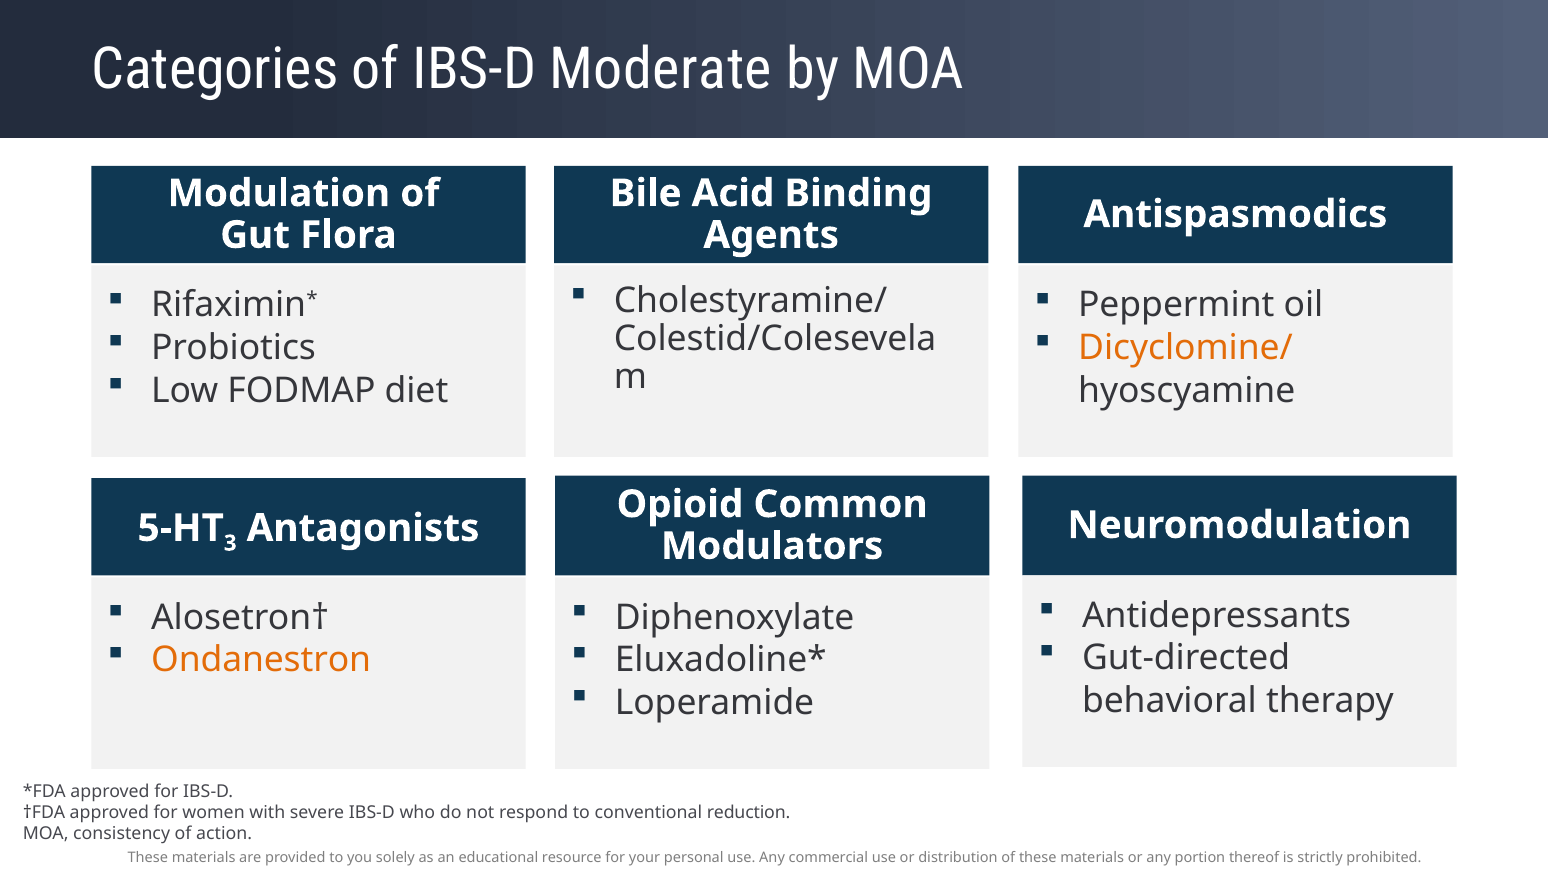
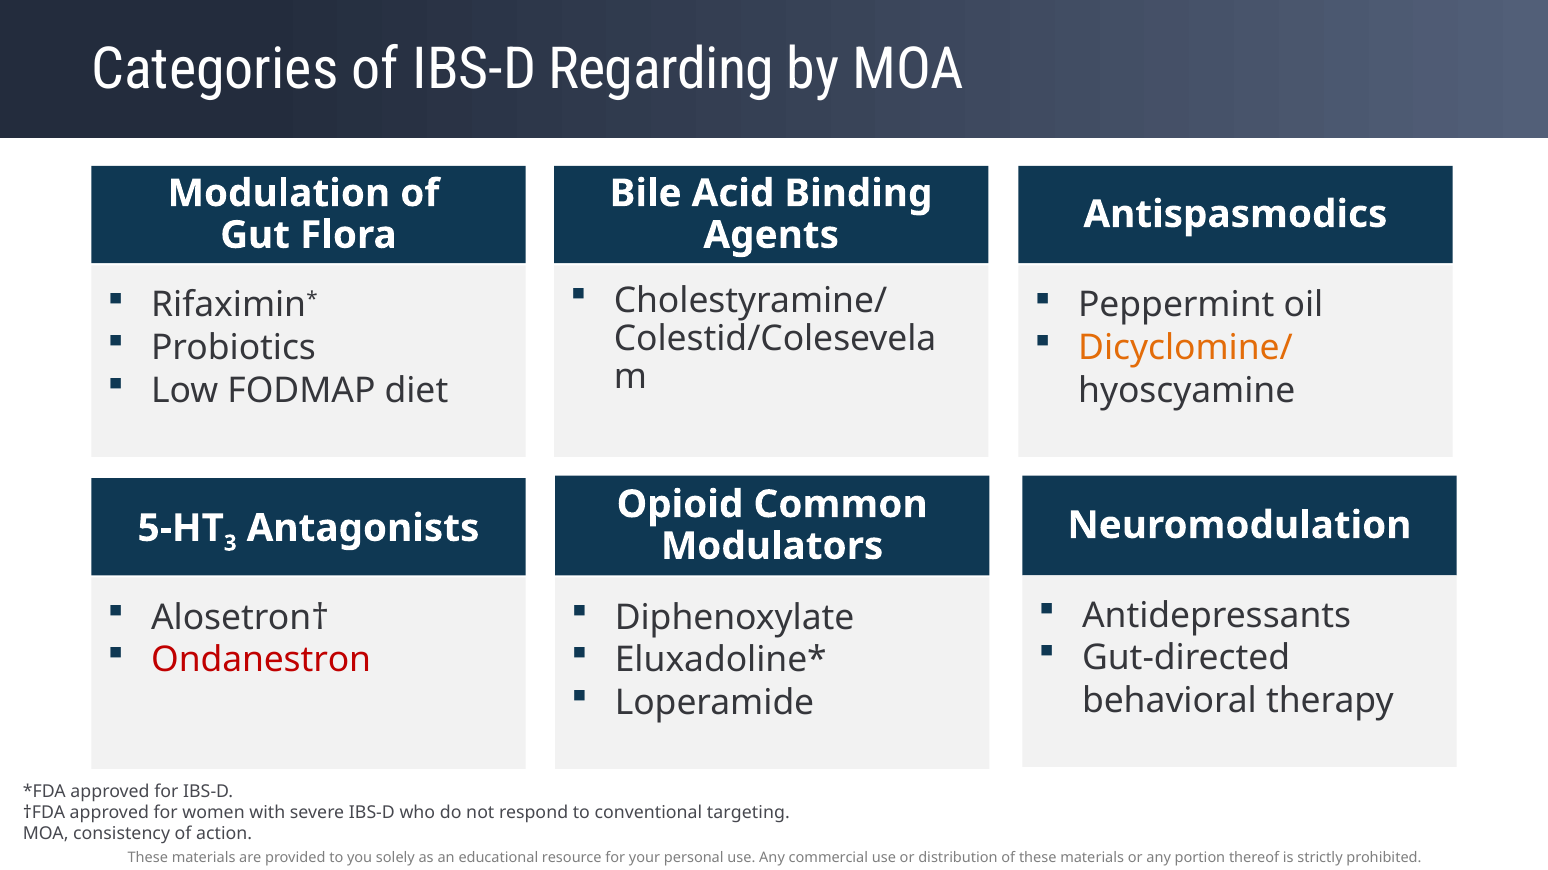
Moderate: Moderate -> Regarding
Ondanestron colour: orange -> red
reduction: reduction -> targeting
